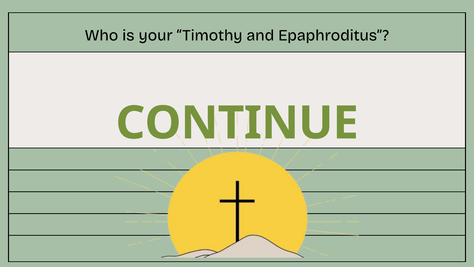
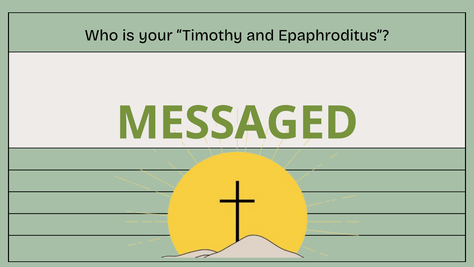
CONTINUE: CONTINUE -> MESSAGED
